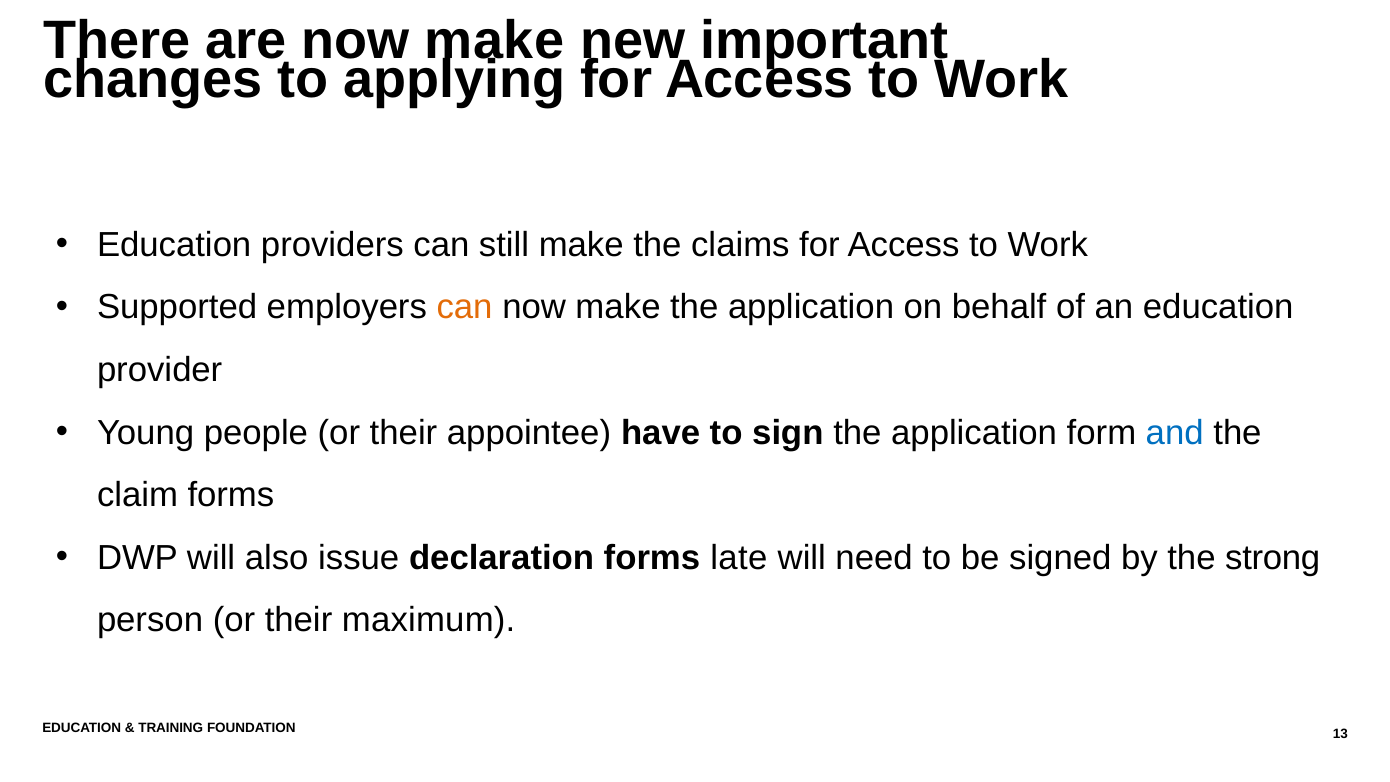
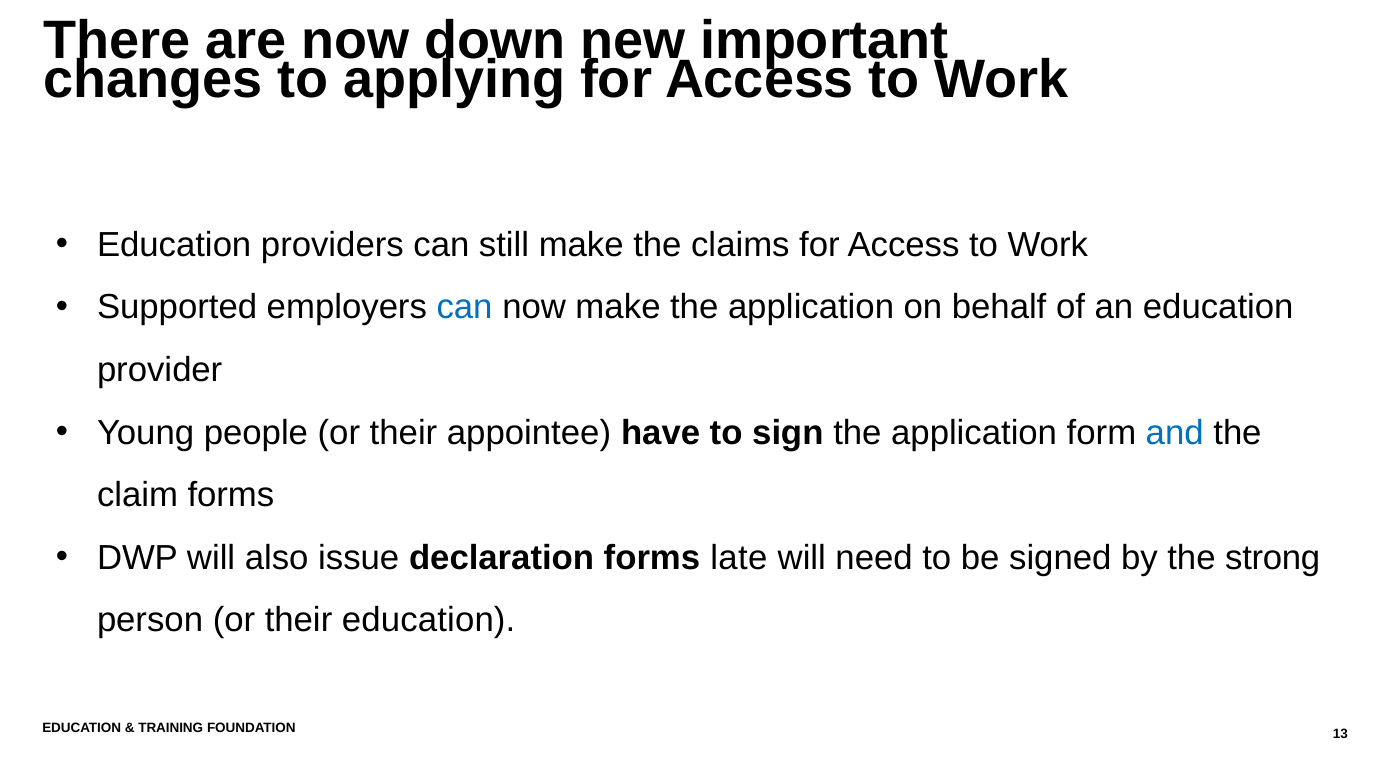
are now make: make -> down
can at (465, 307) colour: orange -> blue
their maximum: maximum -> education
